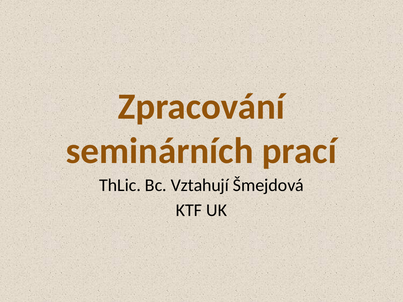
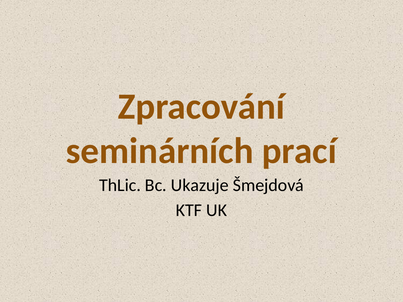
Vztahují: Vztahují -> Ukazuje
